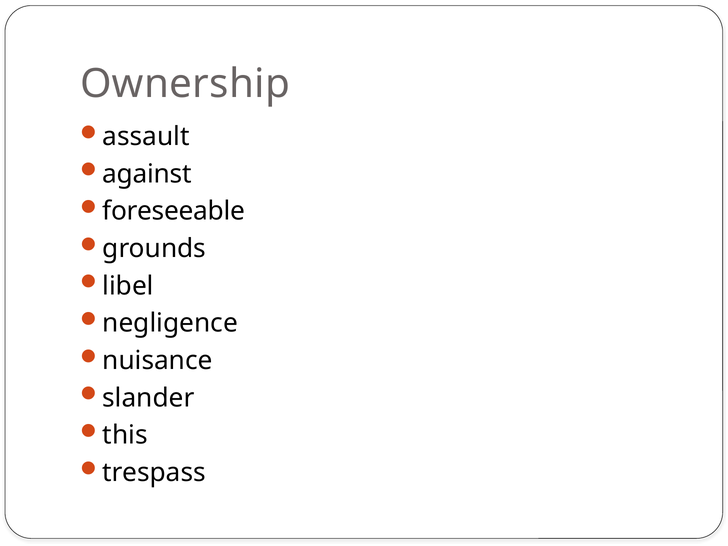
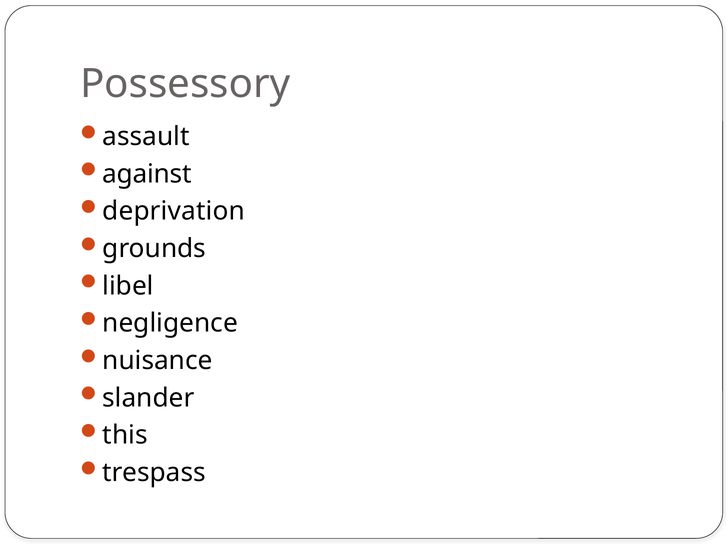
Ownership: Ownership -> Possessory
foreseeable: foreseeable -> deprivation
